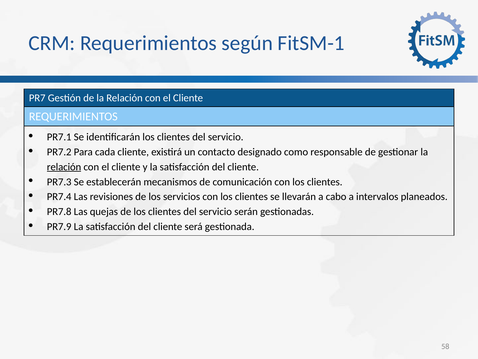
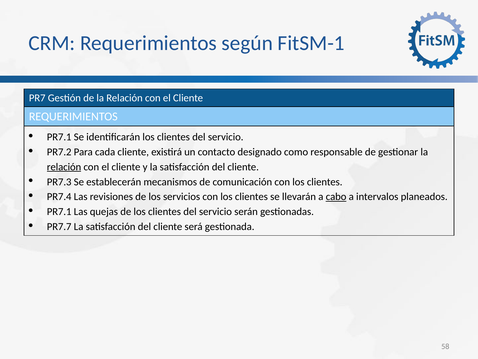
cabo underline: none -> present
PR7.8 at (59, 211): PR7.8 -> PR7.1
PR7.9: PR7.9 -> PR7.7
